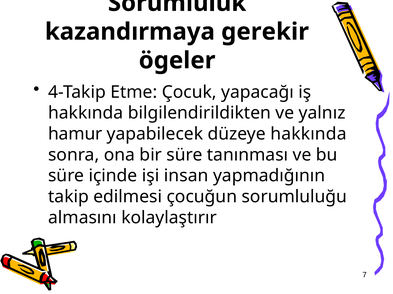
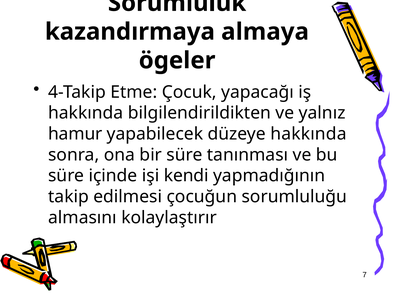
gerekir: gerekir -> almaya
insan: insan -> kendi
